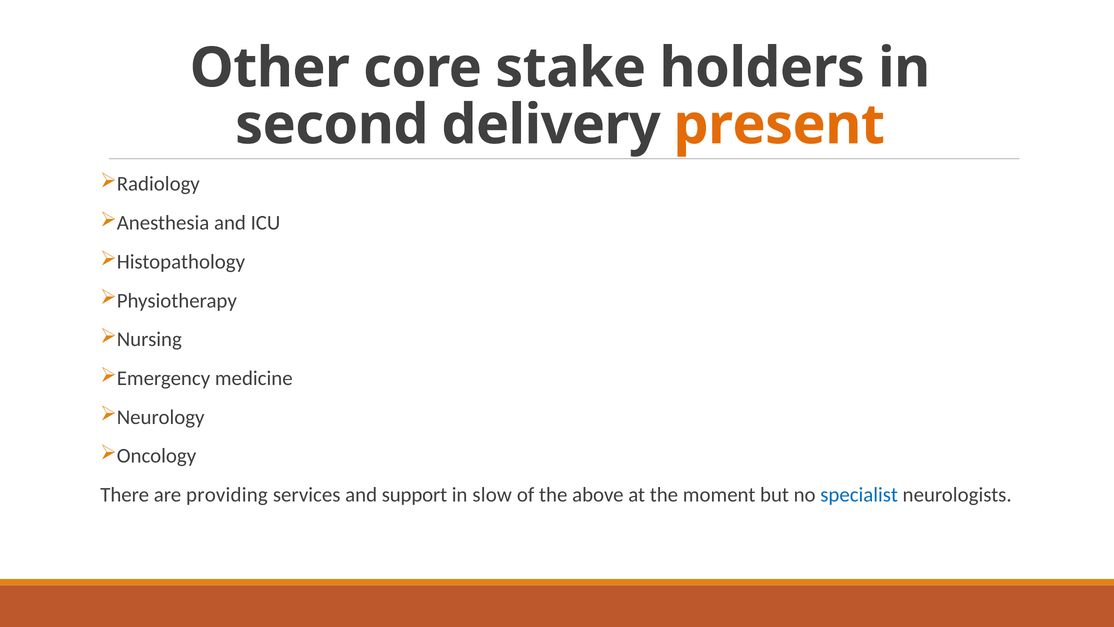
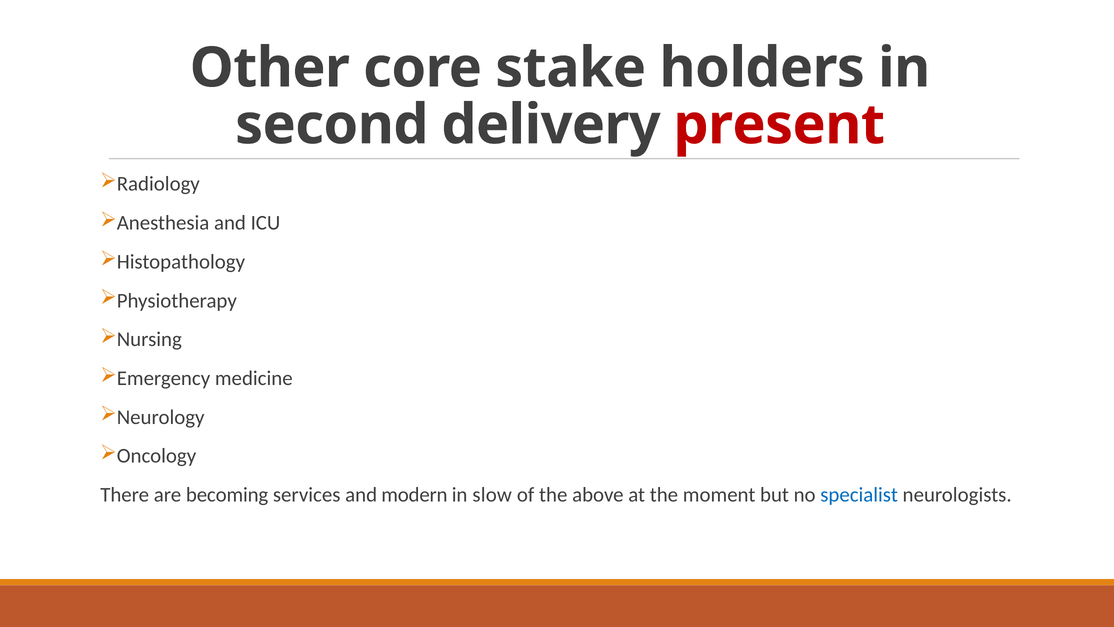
present colour: orange -> red
providing: providing -> becoming
support: support -> modern
